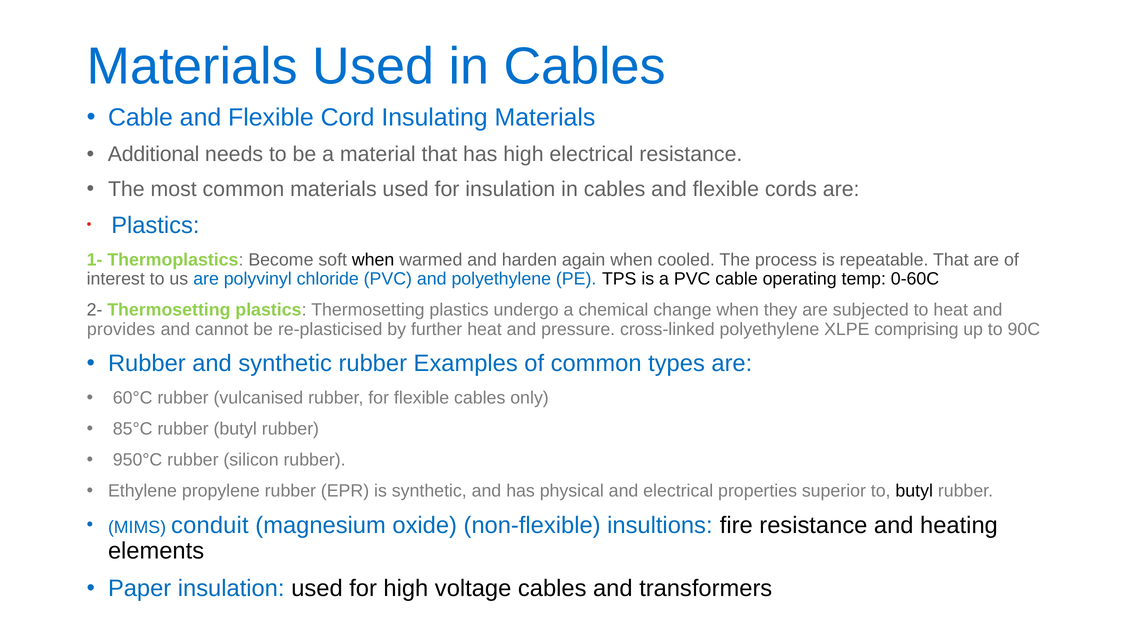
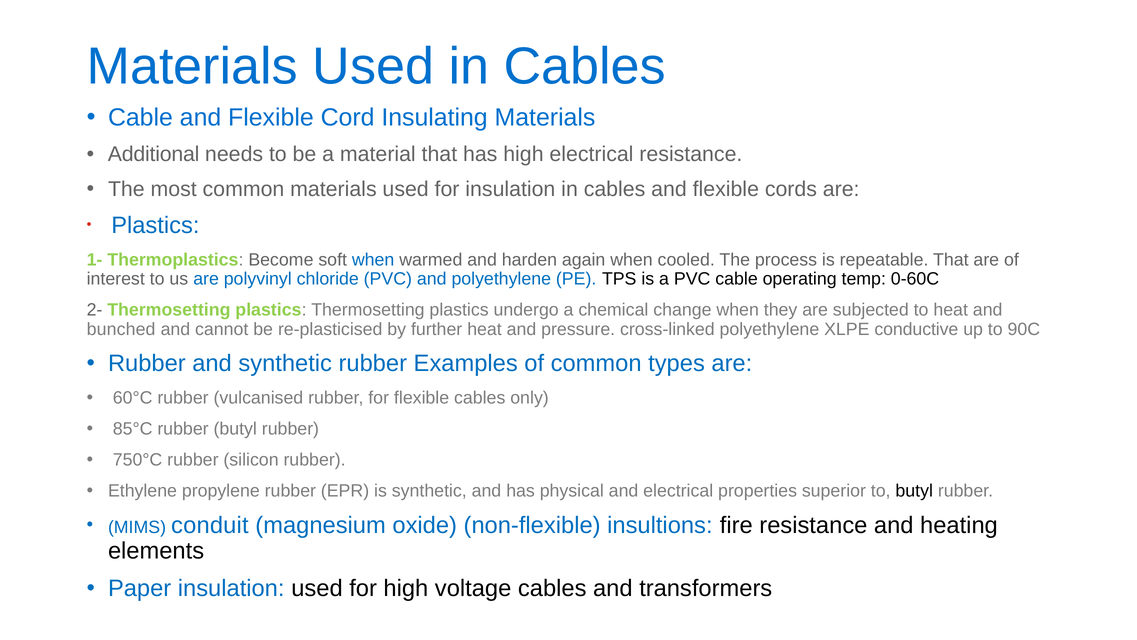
when at (373, 260) colour: black -> blue
provides: provides -> bunched
comprising: comprising -> conductive
950°C: 950°C -> 750°C
